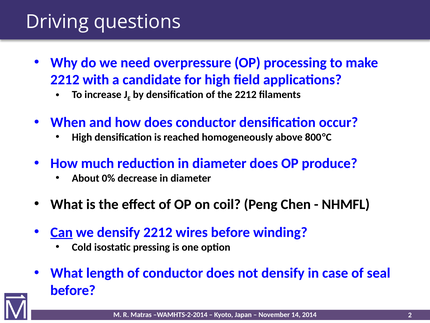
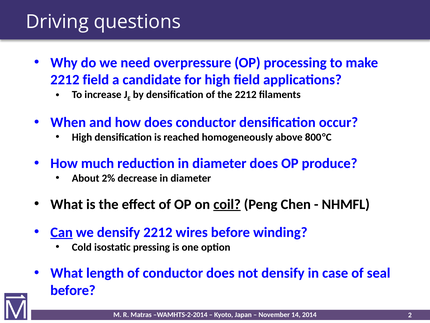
2212 with: with -> field
0%: 0% -> 2%
coil underline: none -> present
